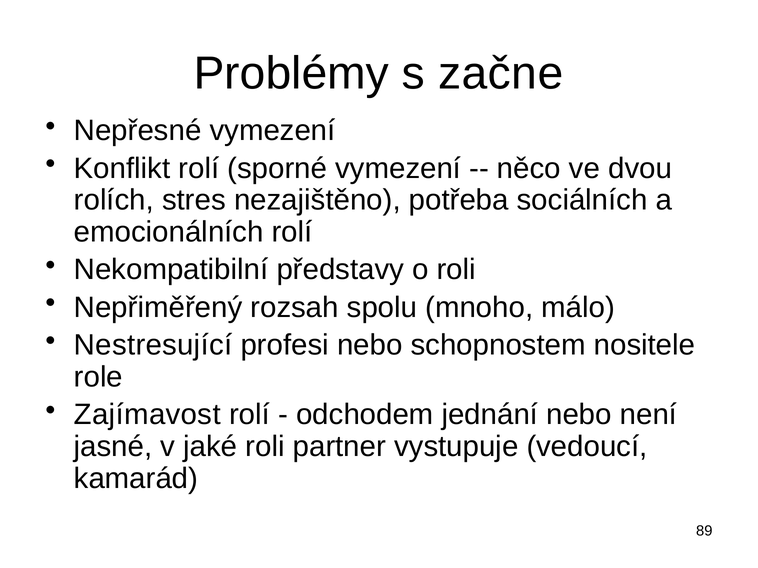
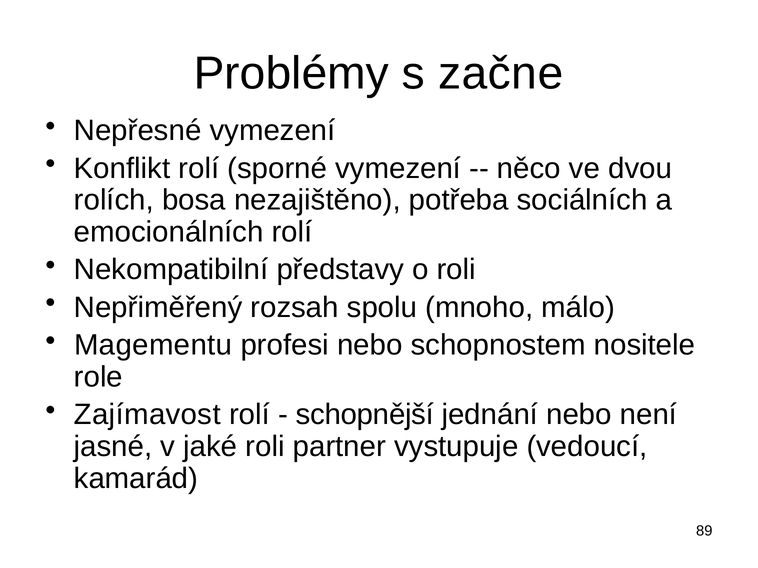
stres: stres -> bosa
Nestresující: Nestresující -> Magementu
odchodem: odchodem -> schopnější
